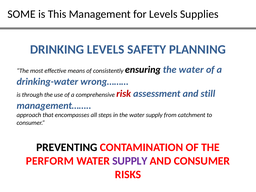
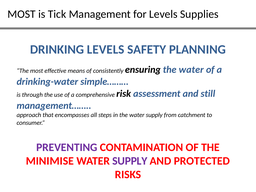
SOME at (22, 14): SOME -> MOST
This: This -> Tick
wrong………: wrong……… -> simple………
risk colour: red -> black
PREVENTING colour: black -> purple
PERFORM: PERFORM -> MINIMISE
AND CONSUMER: CONSUMER -> PROTECTED
